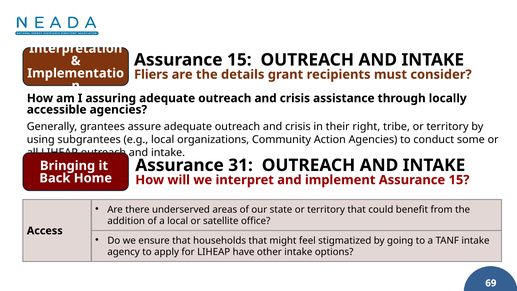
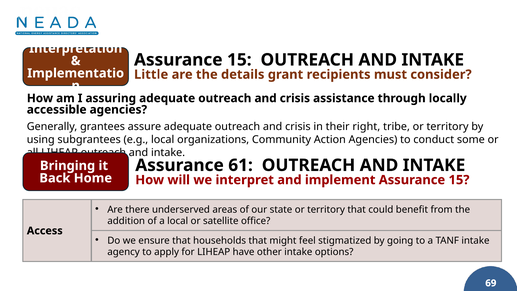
Fliers: Fliers -> Little
31: 31 -> 61
